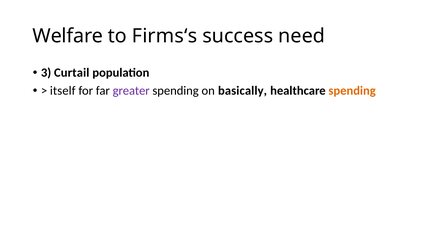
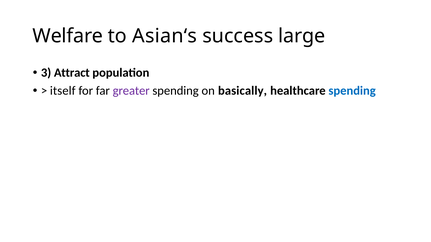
Firms‘s: Firms‘s -> Asian‘s
need: need -> large
Curtail: Curtail -> Attract
spending at (352, 91) colour: orange -> blue
